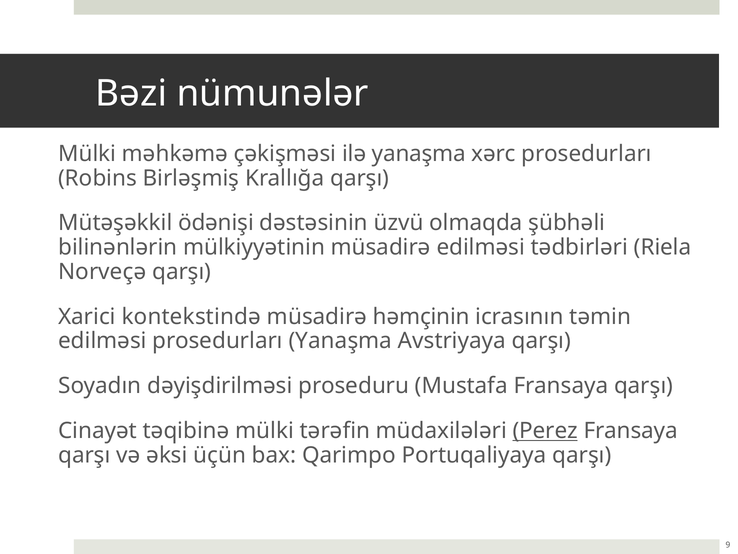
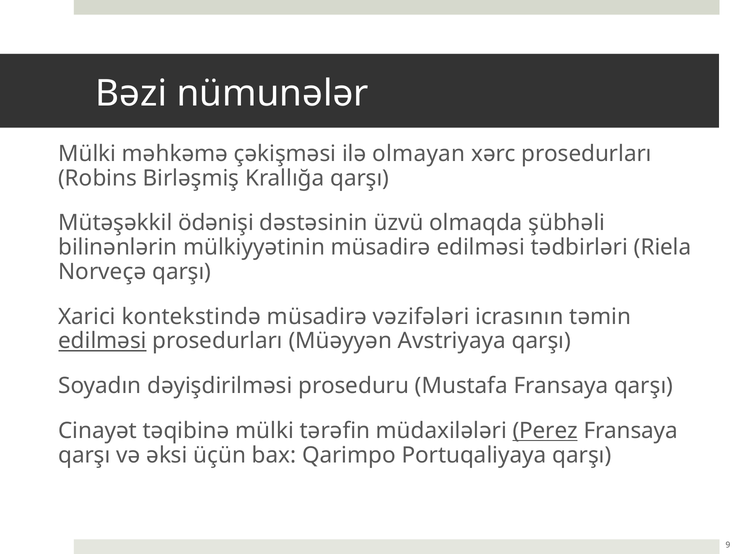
ilə yanaşma: yanaşma -> olmayan
həmçinin: həmçinin -> vəzifələri
edilməsi at (102, 341) underline: none -> present
prosedurları Yanaşma: Yanaşma -> Müəyyən
